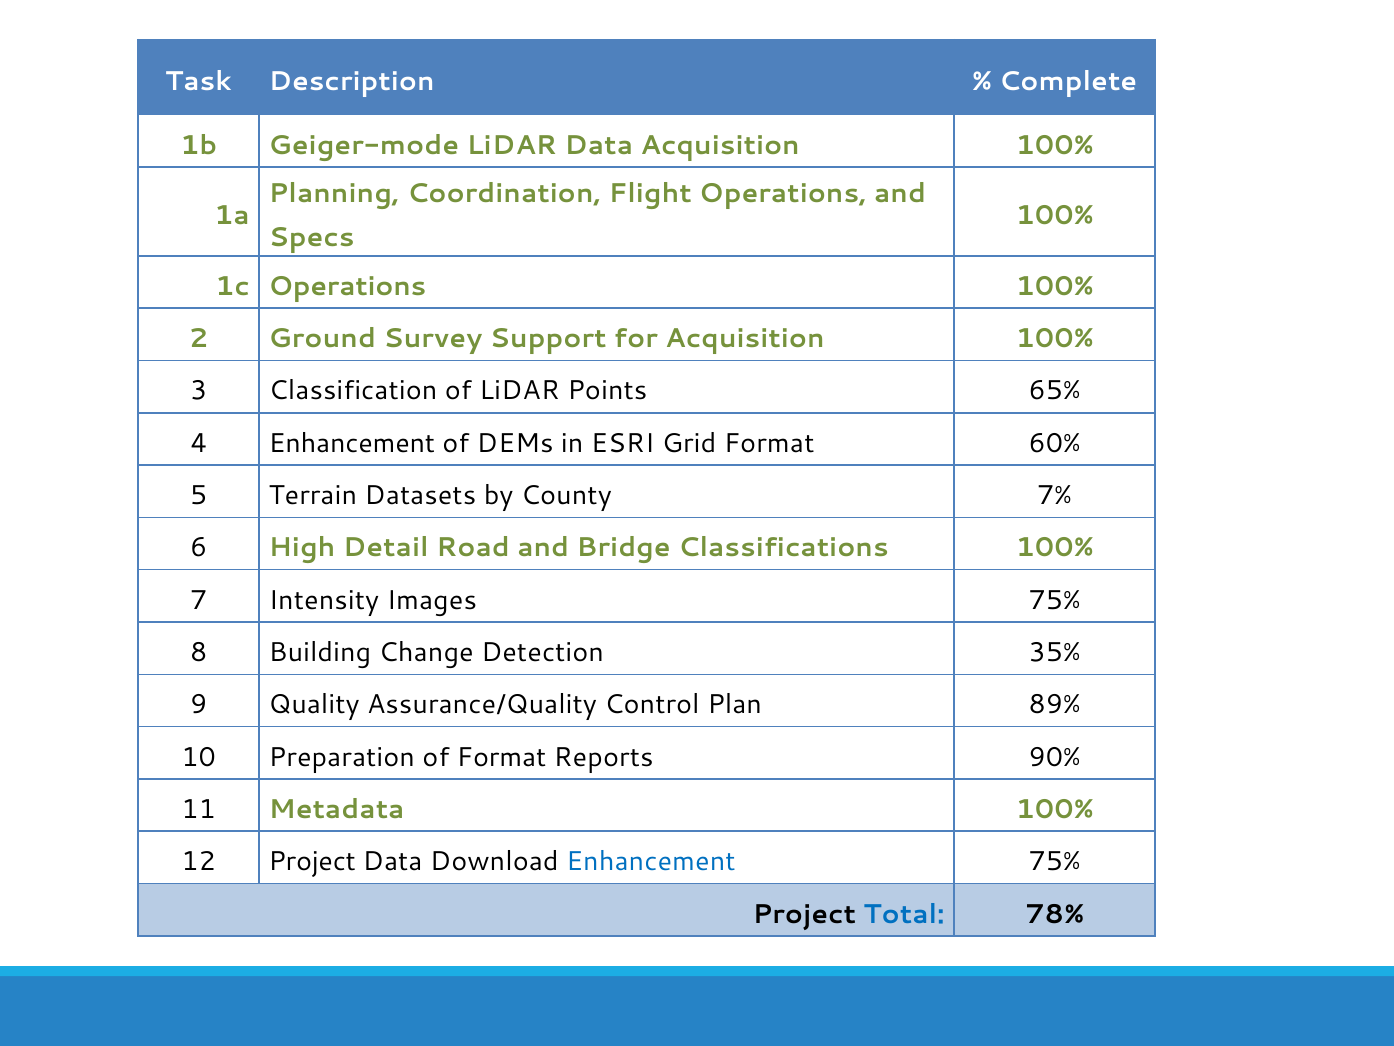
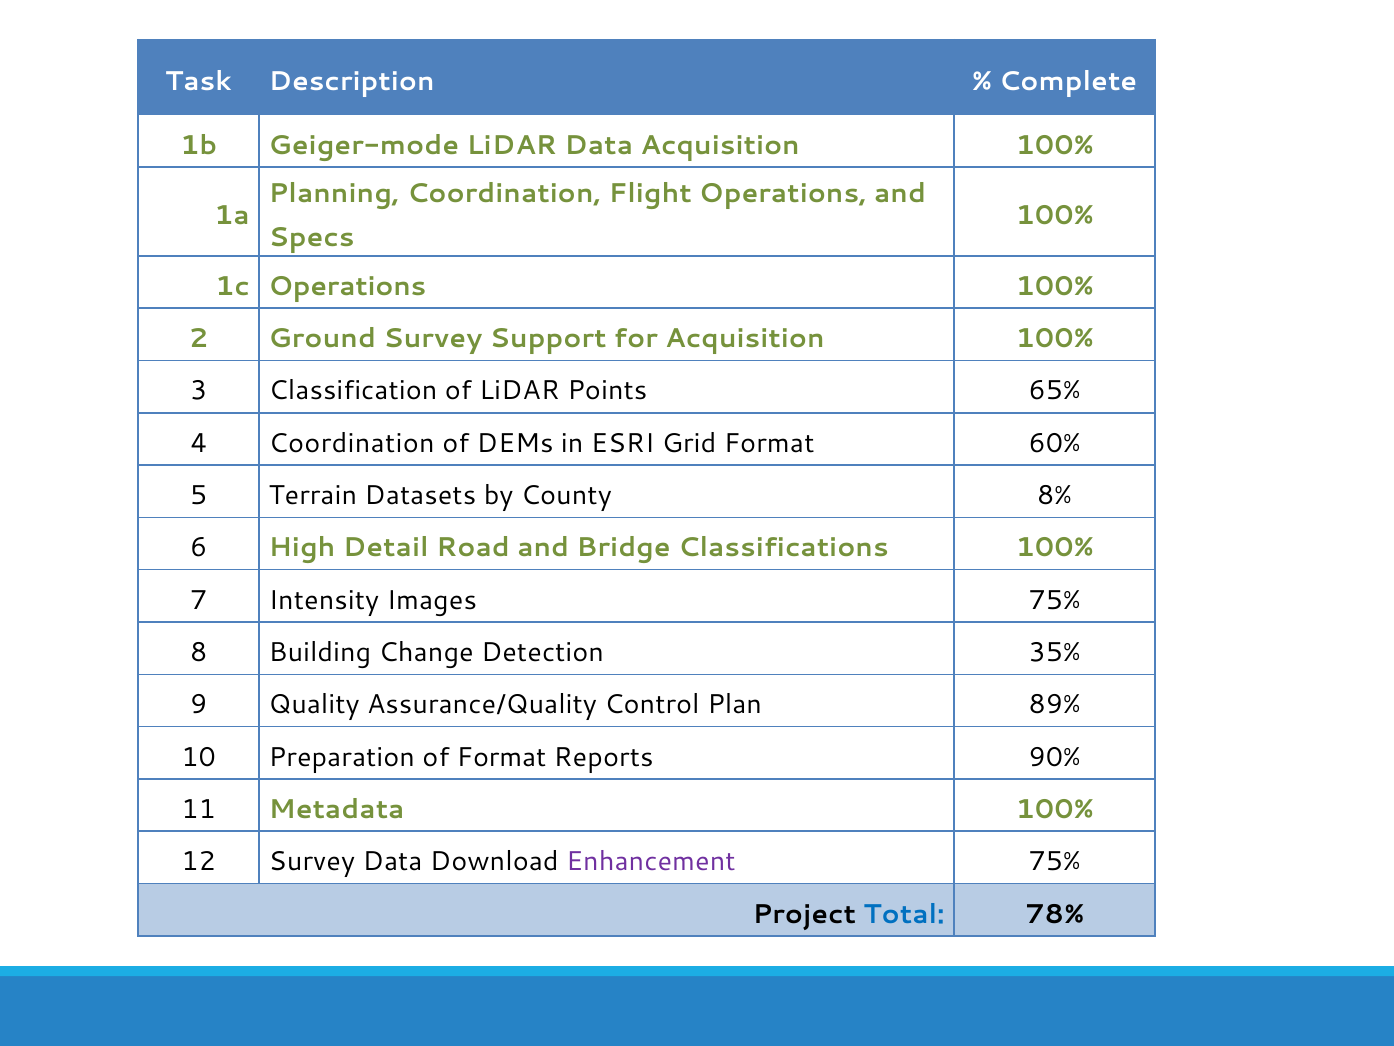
4 Enhancement: Enhancement -> Coordination
7%: 7% -> 8%
12 Project: Project -> Survey
Enhancement at (651, 861) colour: blue -> purple
